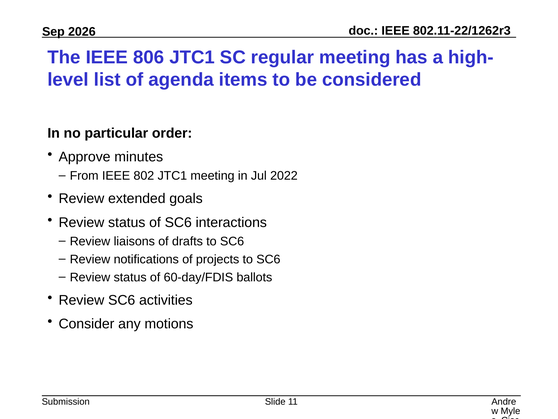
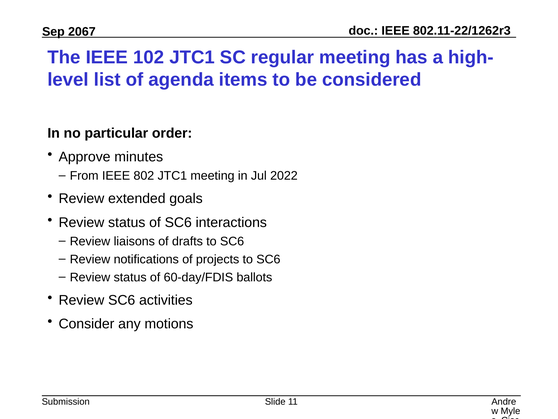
2026: 2026 -> 2067
806: 806 -> 102
